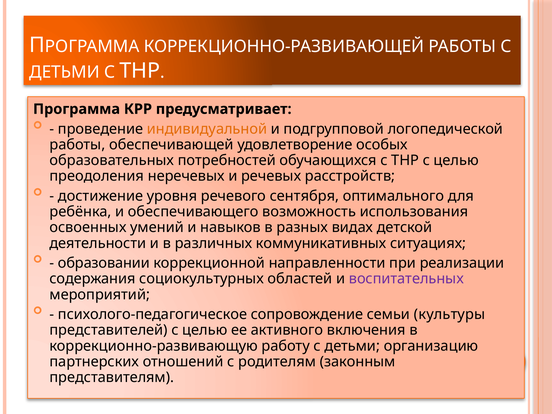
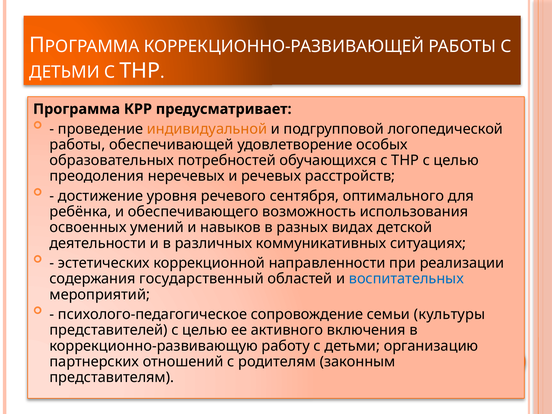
образовании: образовании -> эстетических
социокультурных: социокультурных -> государственный
воспитательных colour: purple -> blue
